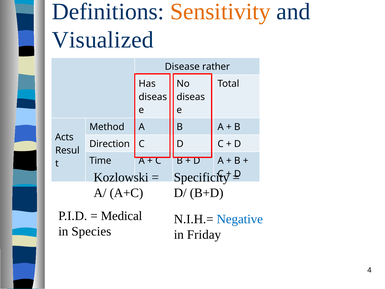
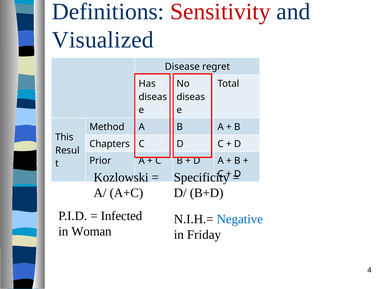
Sensitivity colour: orange -> red
rather: rather -> regret
Acts: Acts -> This
Direction: Direction -> Chapters
Time: Time -> Prior
Medical: Medical -> Infected
Species: Species -> Woman
